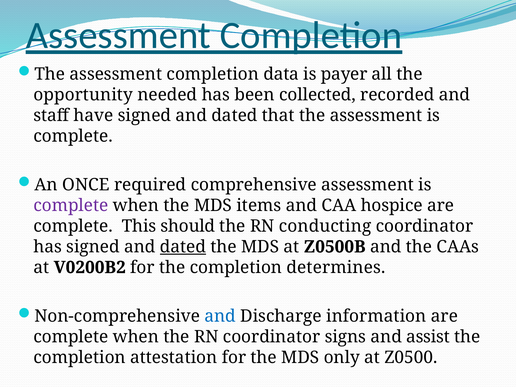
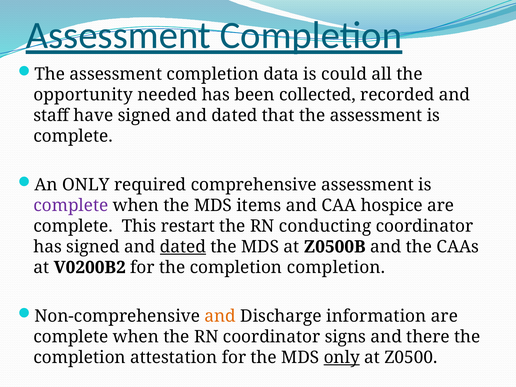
payer: payer -> could
An ONCE: ONCE -> ONLY
should: should -> restart
completion determines: determines -> completion
and at (220, 316) colour: blue -> orange
assist: assist -> there
only at (342, 357) underline: none -> present
